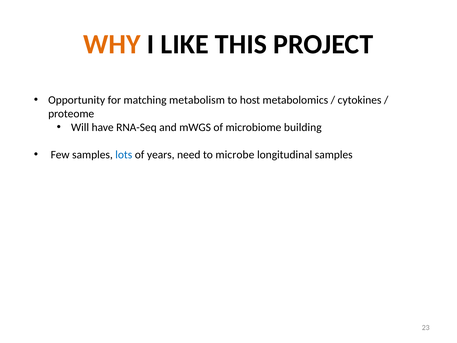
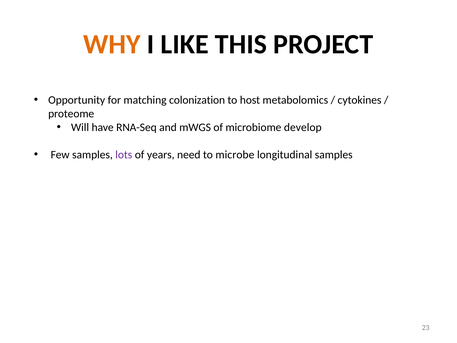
metabolism: metabolism -> colonization
building: building -> develop
lots colour: blue -> purple
